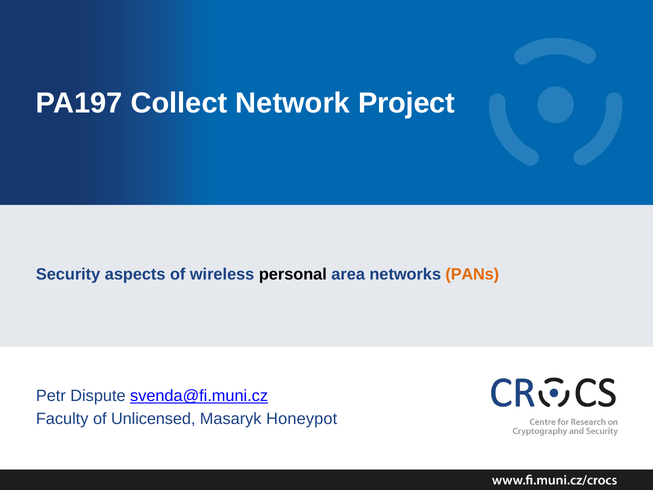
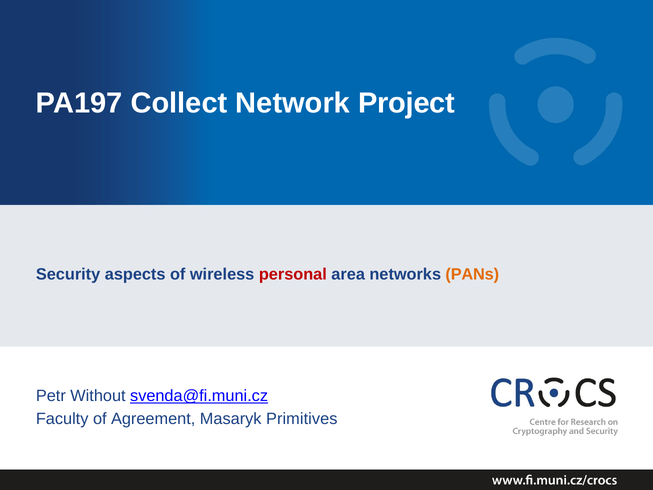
personal colour: black -> red
Dispute: Dispute -> Without
Unlicensed: Unlicensed -> Agreement
Honeypot: Honeypot -> Primitives
